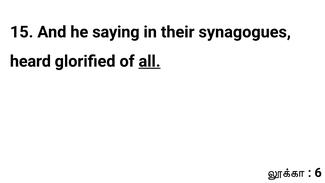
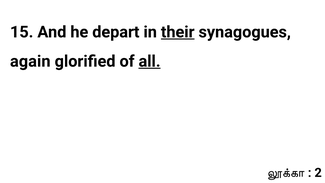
saying: saying -> depart
their underline: none -> present
heard: heard -> again
6: 6 -> 2
